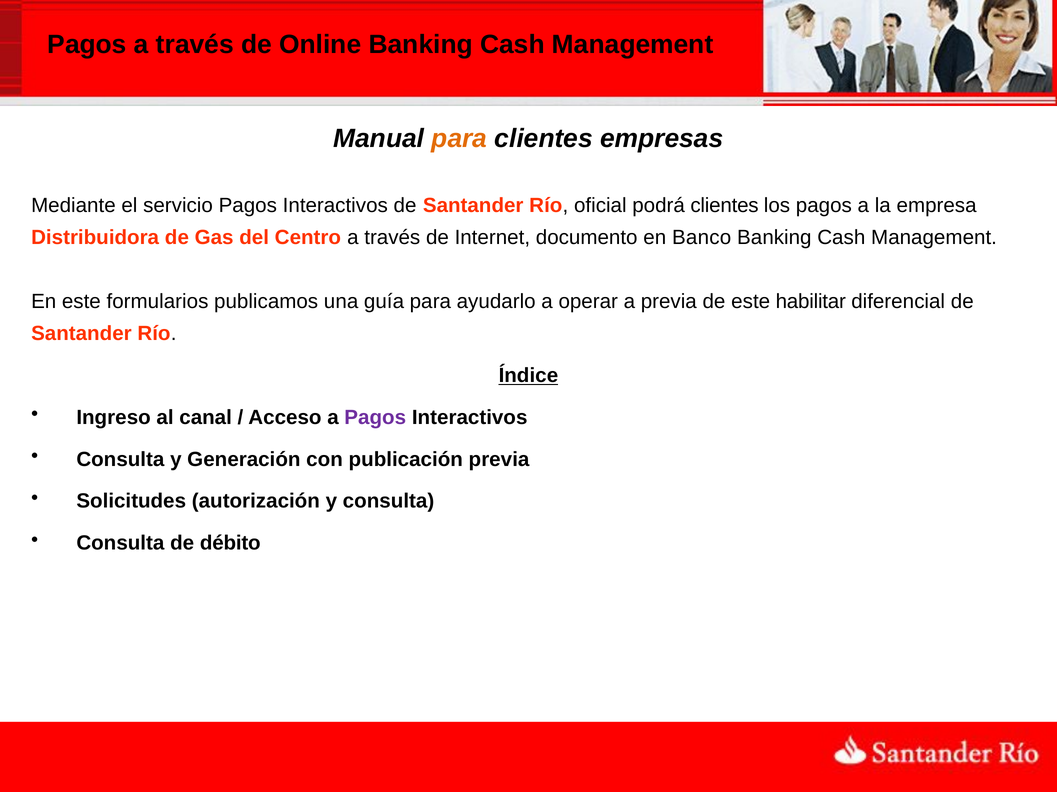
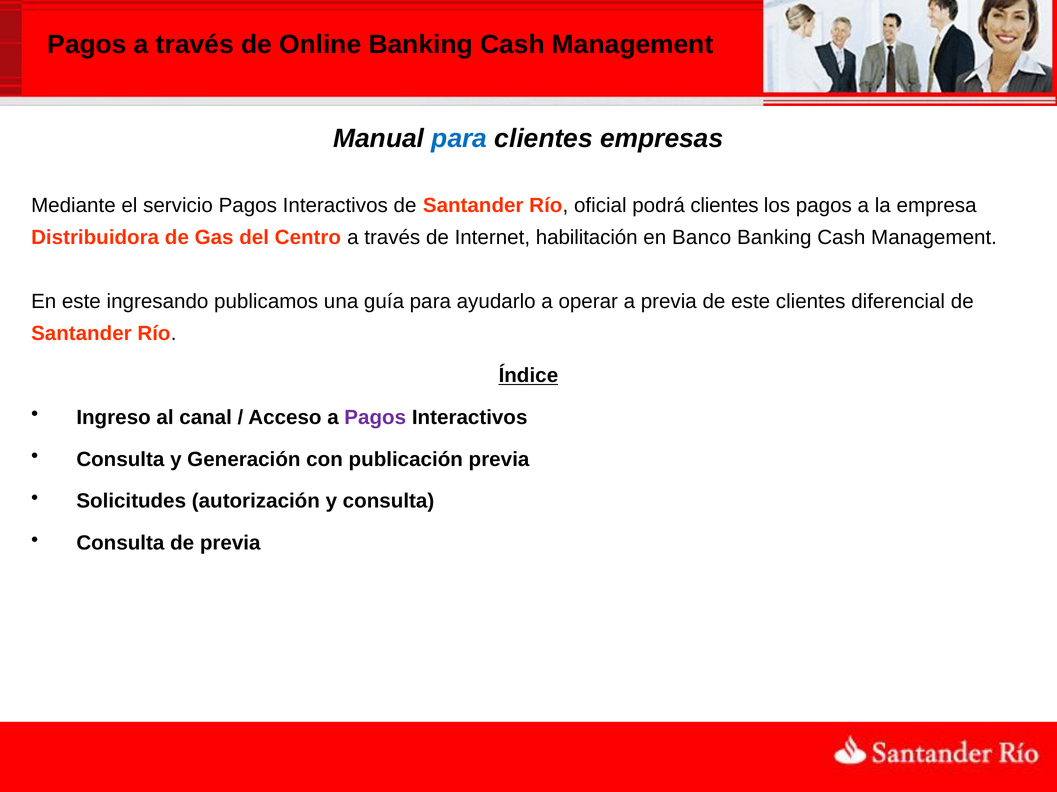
para at (459, 139) colour: orange -> blue
documento: documento -> habilitación
formularios: formularios -> ingresando
este habilitar: habilitar -> clientes
de débito: débito -> previa
